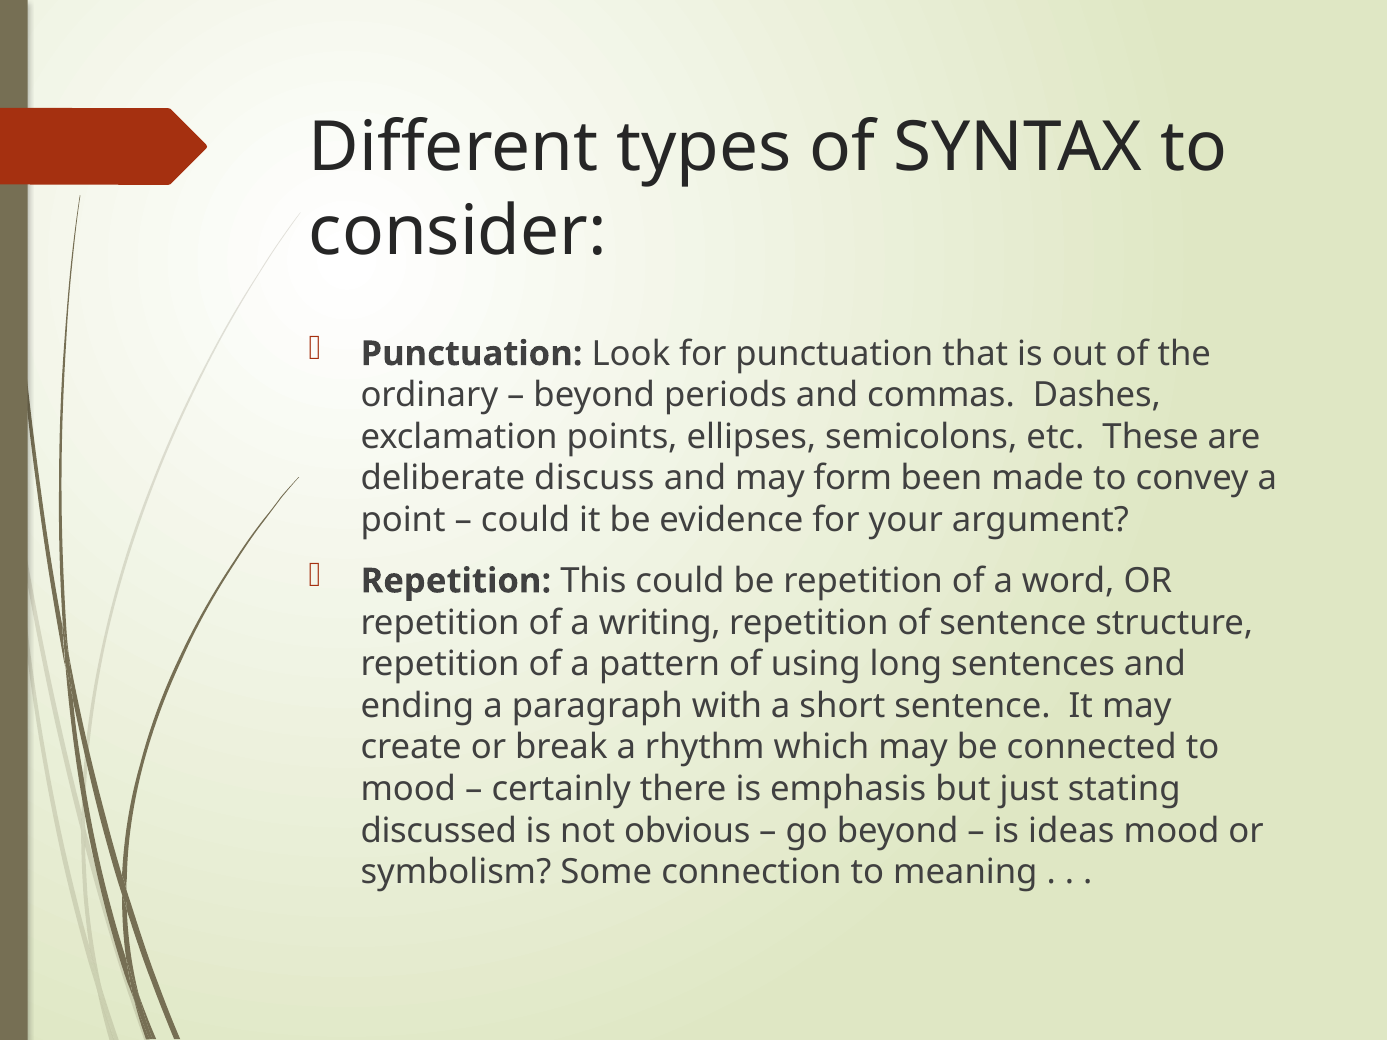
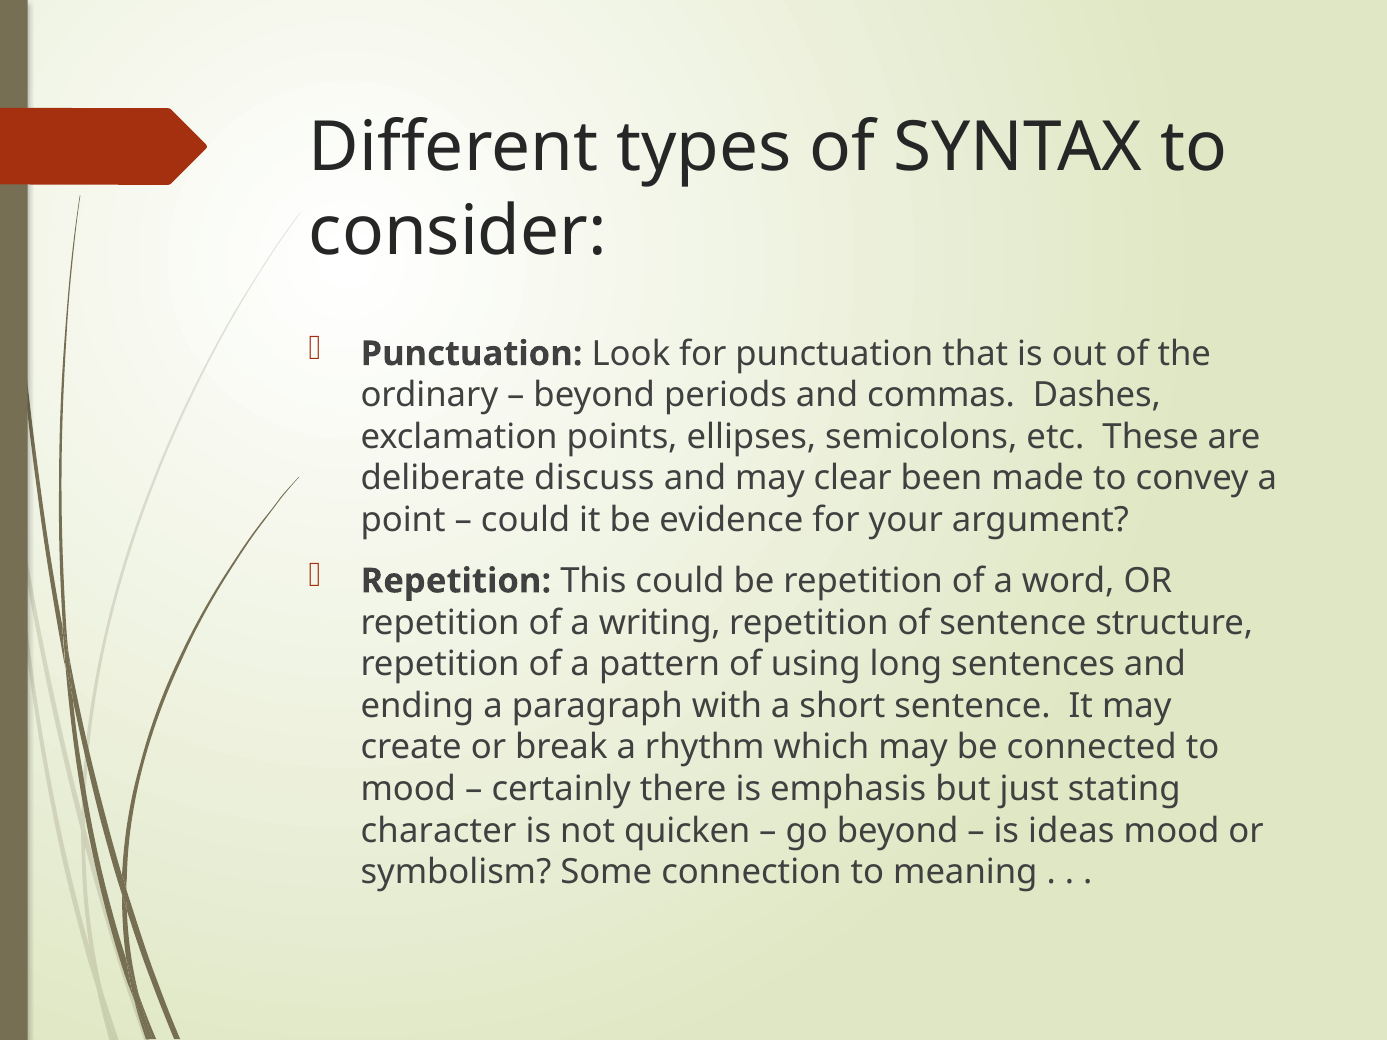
form: form -> clear
discussed: discussed -> character
obvious: obvious -> quicken
